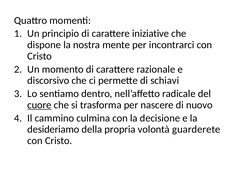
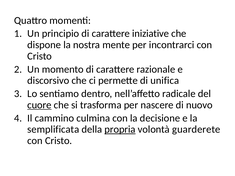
schiavi: schiavi -> unifica
desideriamo: desideriamo -> semplificata
propria underline: none -> present
